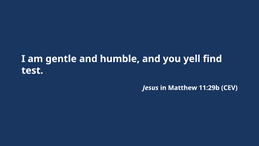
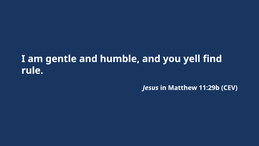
test: test -> rule
